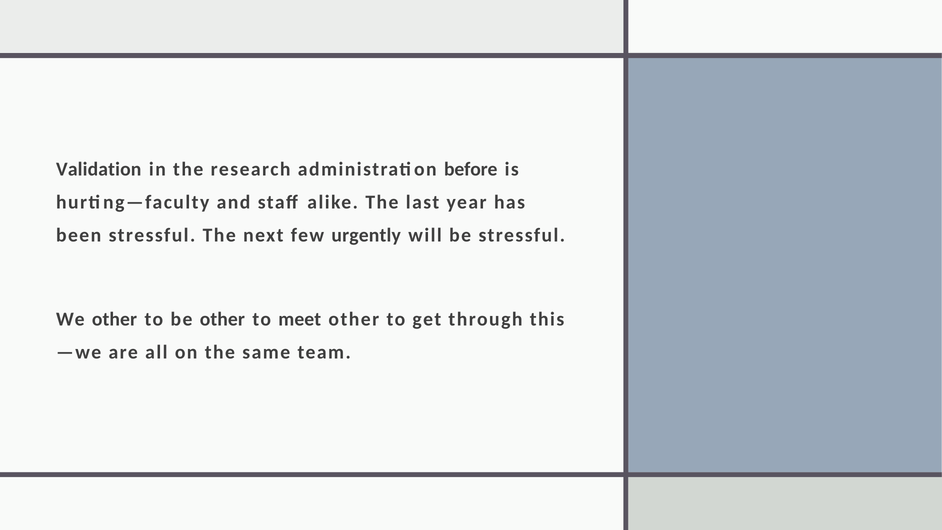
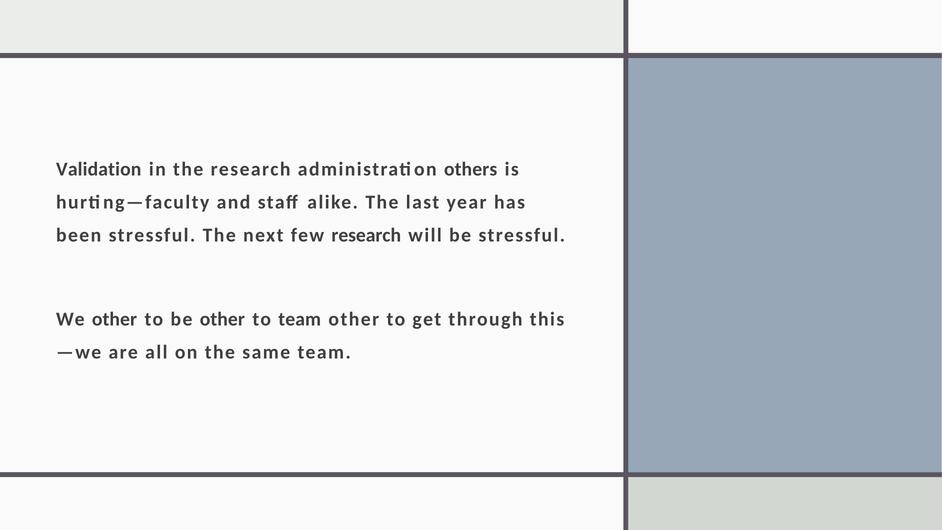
before: before -> others
few urgently: urgently -> research
to meet: meet -> team
